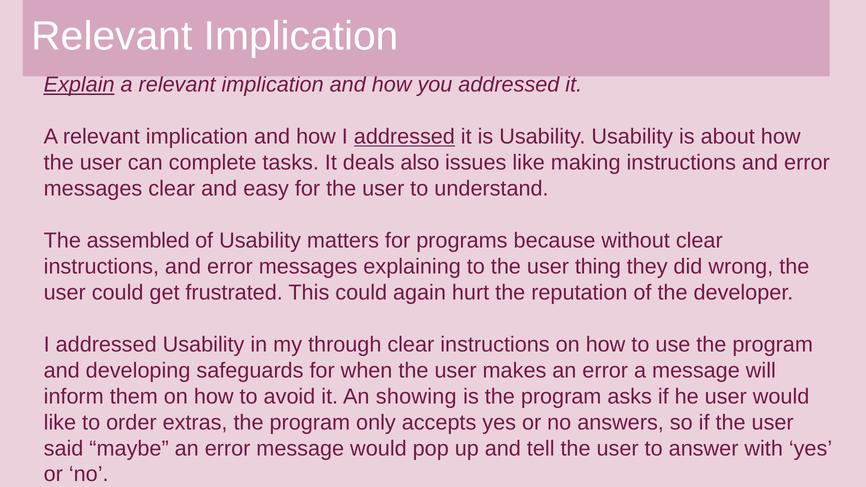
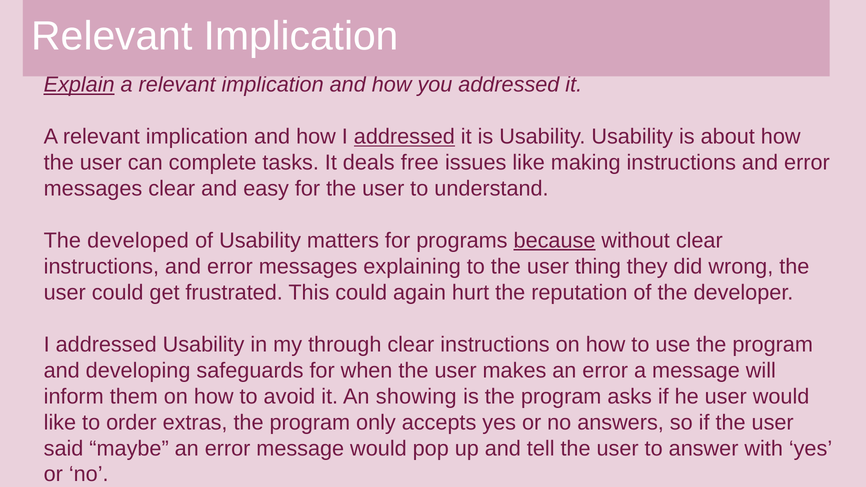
also: also -> free
assembled: assembled -> developed
because underline: none -> present
